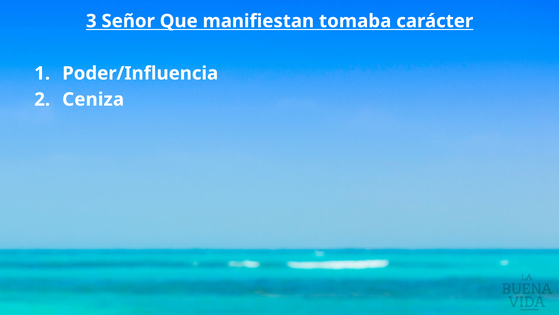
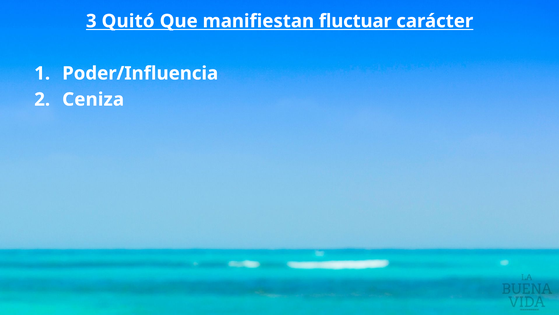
Señor: Señor -> Quitó
tomaba: tomaba -> fluctuar
